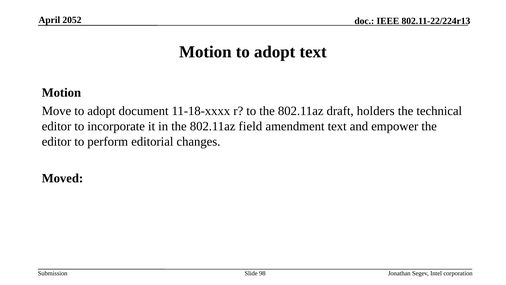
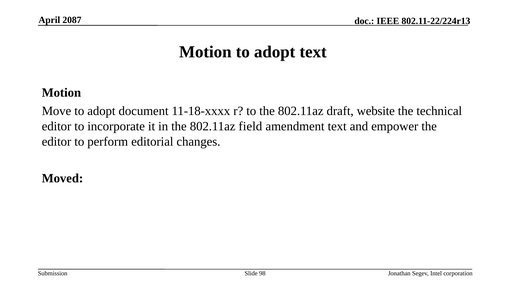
2052: 2052 -> 2087
holders: holders -> website
